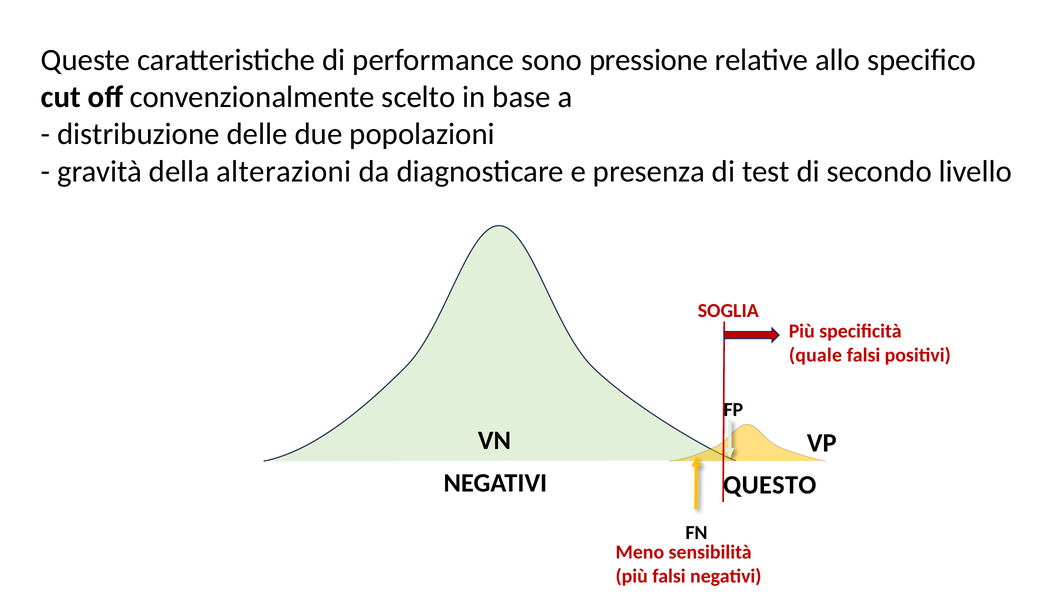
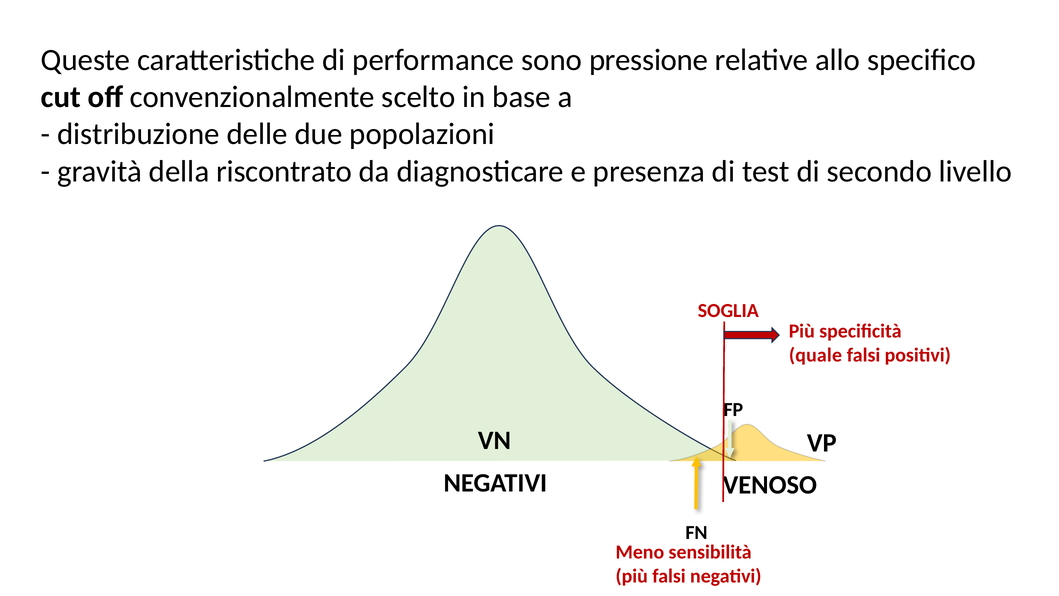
alterazioni: alterazioni -> riscontrato
QUESTO: QUESTO -> VENOSO
